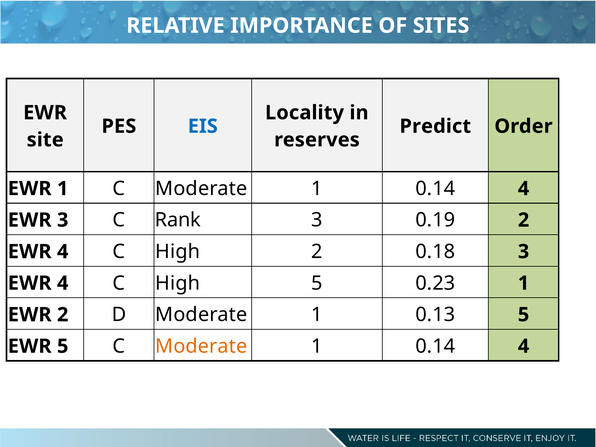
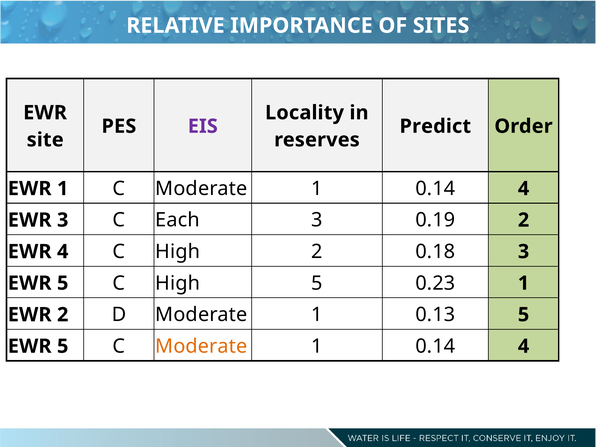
EIS colour: blue -> purple
Rank: Rank -> Each
4 at (63, 283): 4 -> 5
